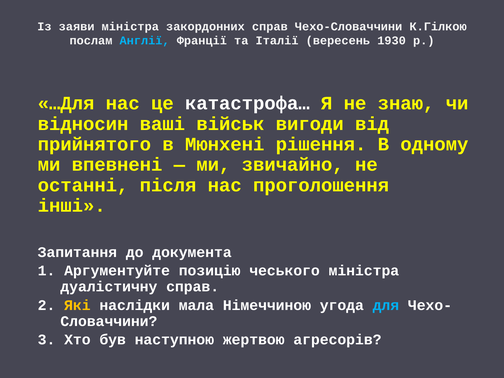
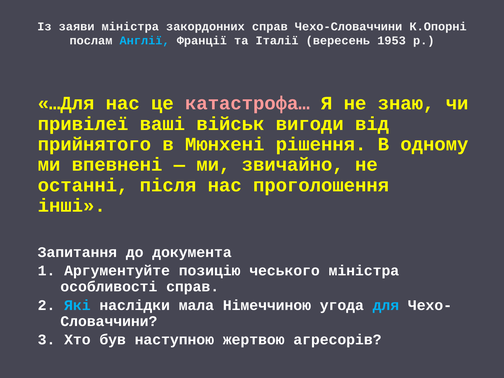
К.Гілкою: К.Гілкою -> К.Опорні
1930: 1930 -> 1953
катастрофа… colour: white -> pink
відносин: відносин -> привілеї
дуалістичну: дуалістичну -> особливості
Які colour: yellow -> light blue
